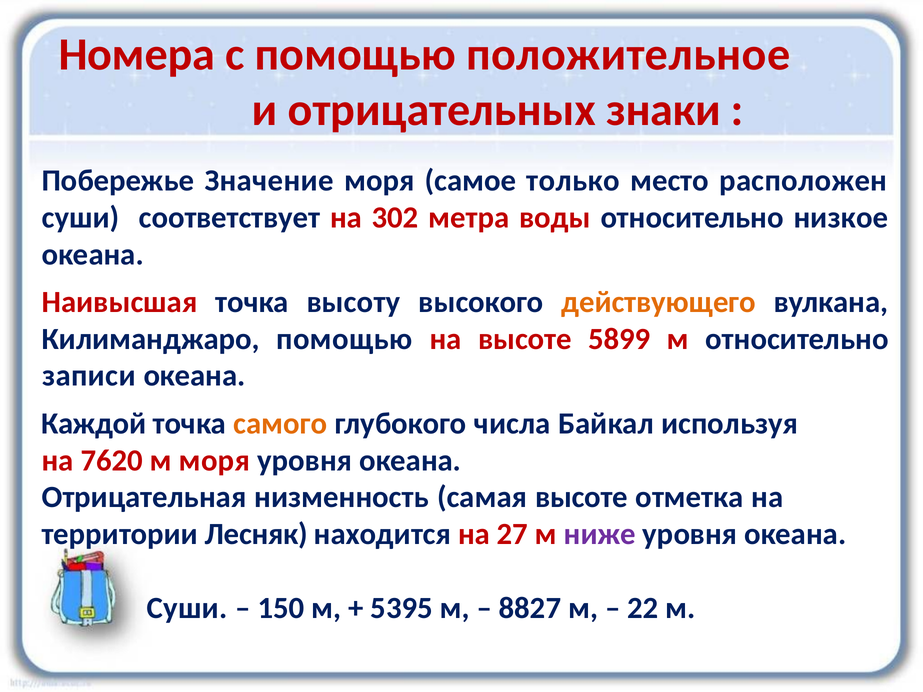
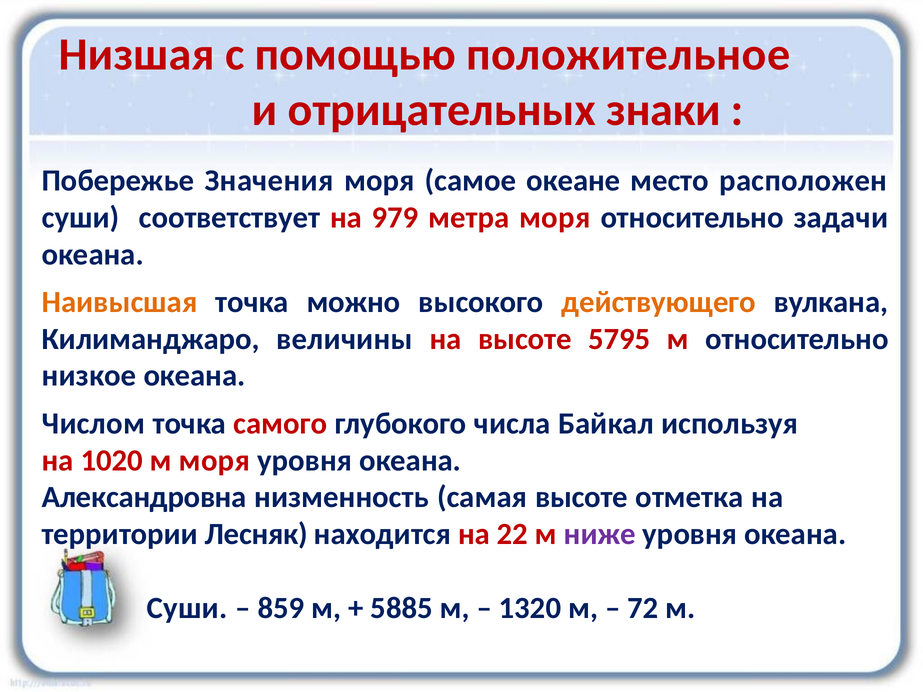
Номера: Номера -> Низшая
Значение: Значение -> Значения
только: только -> океане
302: 302 -> 979
метра воды: воды -> моря
низкое: низкое -> задачи
Наивысшая colour: red -> orange
высоту: высоту -> можно
Килиманджаро помощью: помощью -> величины
5899: 5899 -> 5795
записи: записи -> низкое
Каждой: Каждой -> Числом
самого colour: orange -> red
7620: 7620 -> 1020
Отрицательная: Отрицательная -> Александровна
27: 27 -> 22
150: 150 -> 859
5395: 5395 -> 5885
8827: 8827 -> 1320
22: 22 -> 72
